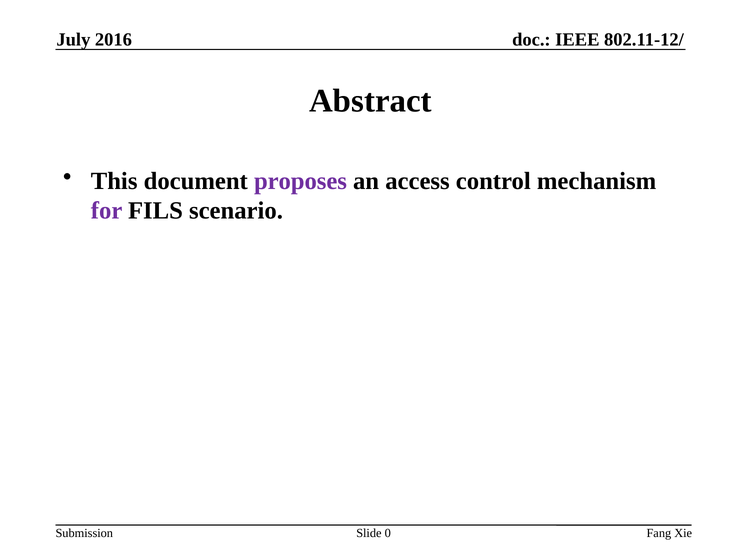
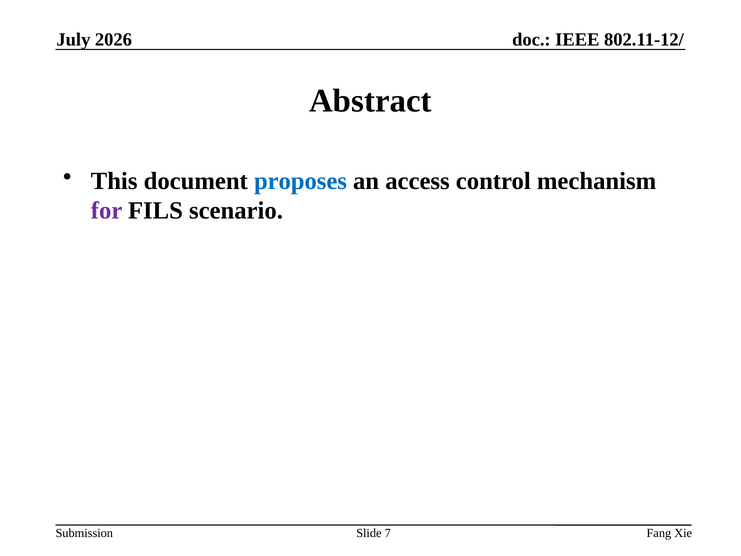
2016: 2016 -> 2026
proposes colour: purple -> blue
0: 0 -> 7
